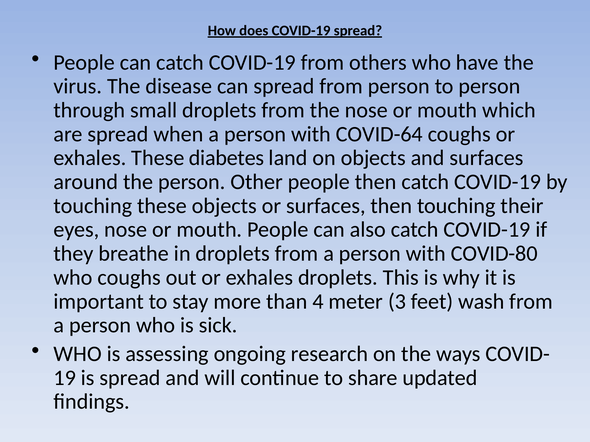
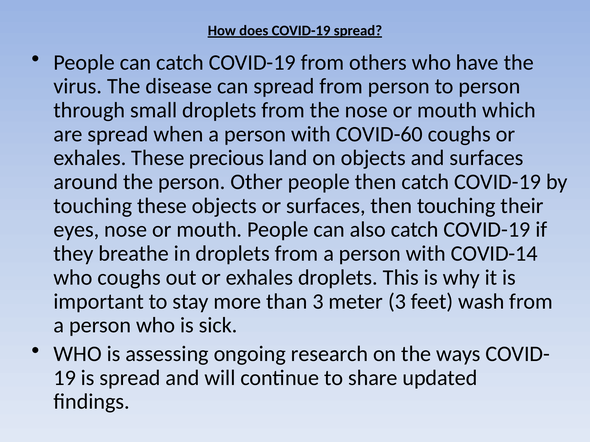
COVID-64: COVID-64 -> COVID-60
diabetes: diabetes -> precious
COVID-80: COVID-80 -> COVID-14
than 4: 4 -> 3
